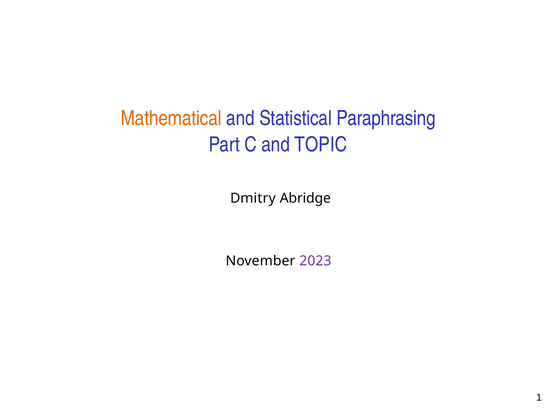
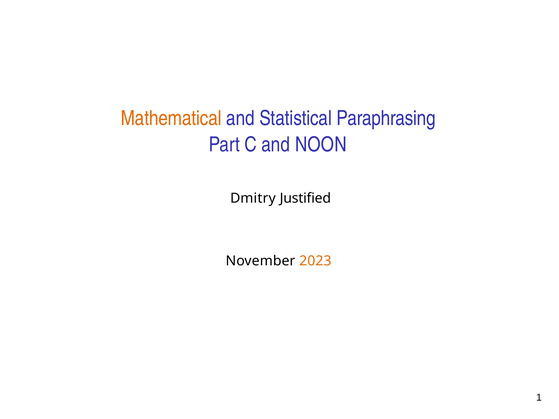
TOPIC: TOPIC -> NOON
Abridge: Abridge -> Justified
2023 colour: purple -> orange
